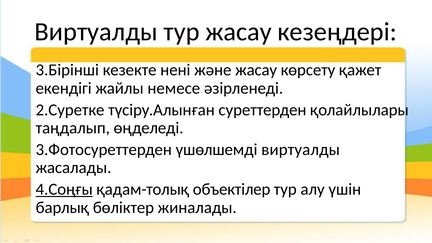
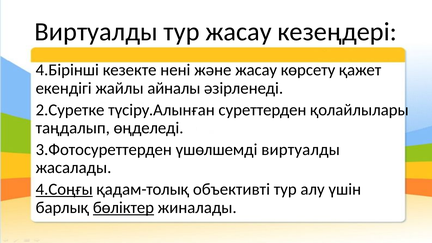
3.Бірінші: 3.Бірінші -> 4.Бірінші
немесе: немесе -> айналы
объектілер: объектілер -> объективті
бөліктер underline: none -> present
